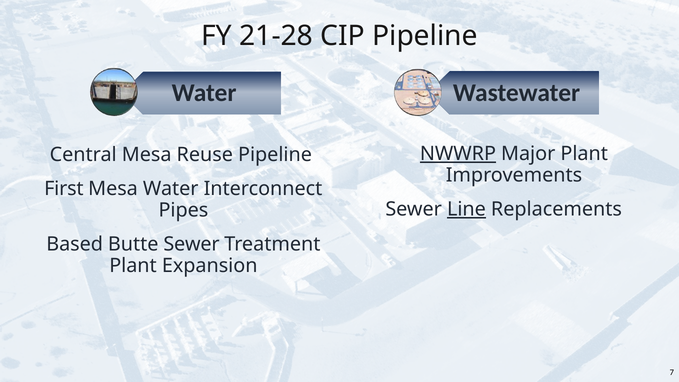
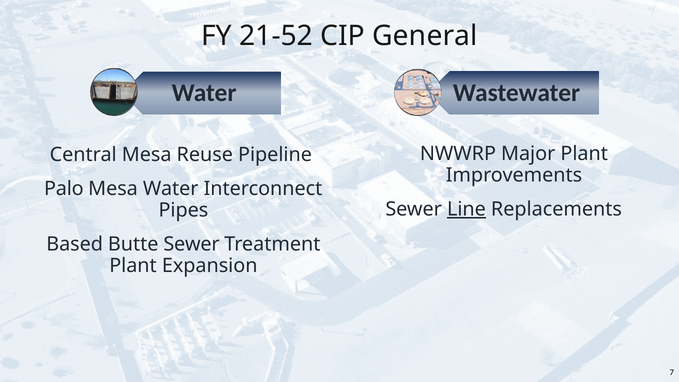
21-28: 21-28 -> 21-52
CIP Pipeline: Pipeline -> General
NWWRP underline: present -> none
First: First -> Palo
